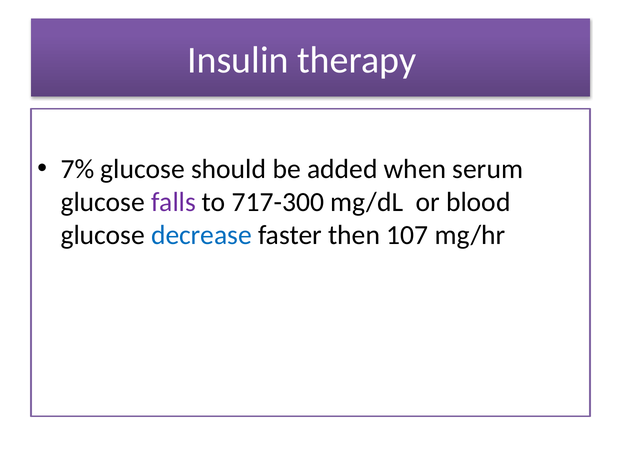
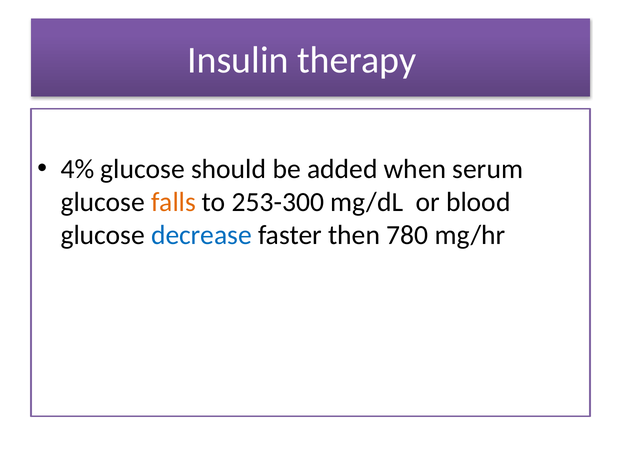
7%: 7% -> 4%
falls colour: purple -> orange
717-300: 717-300 -> 253-300
107: 107 -> 780
